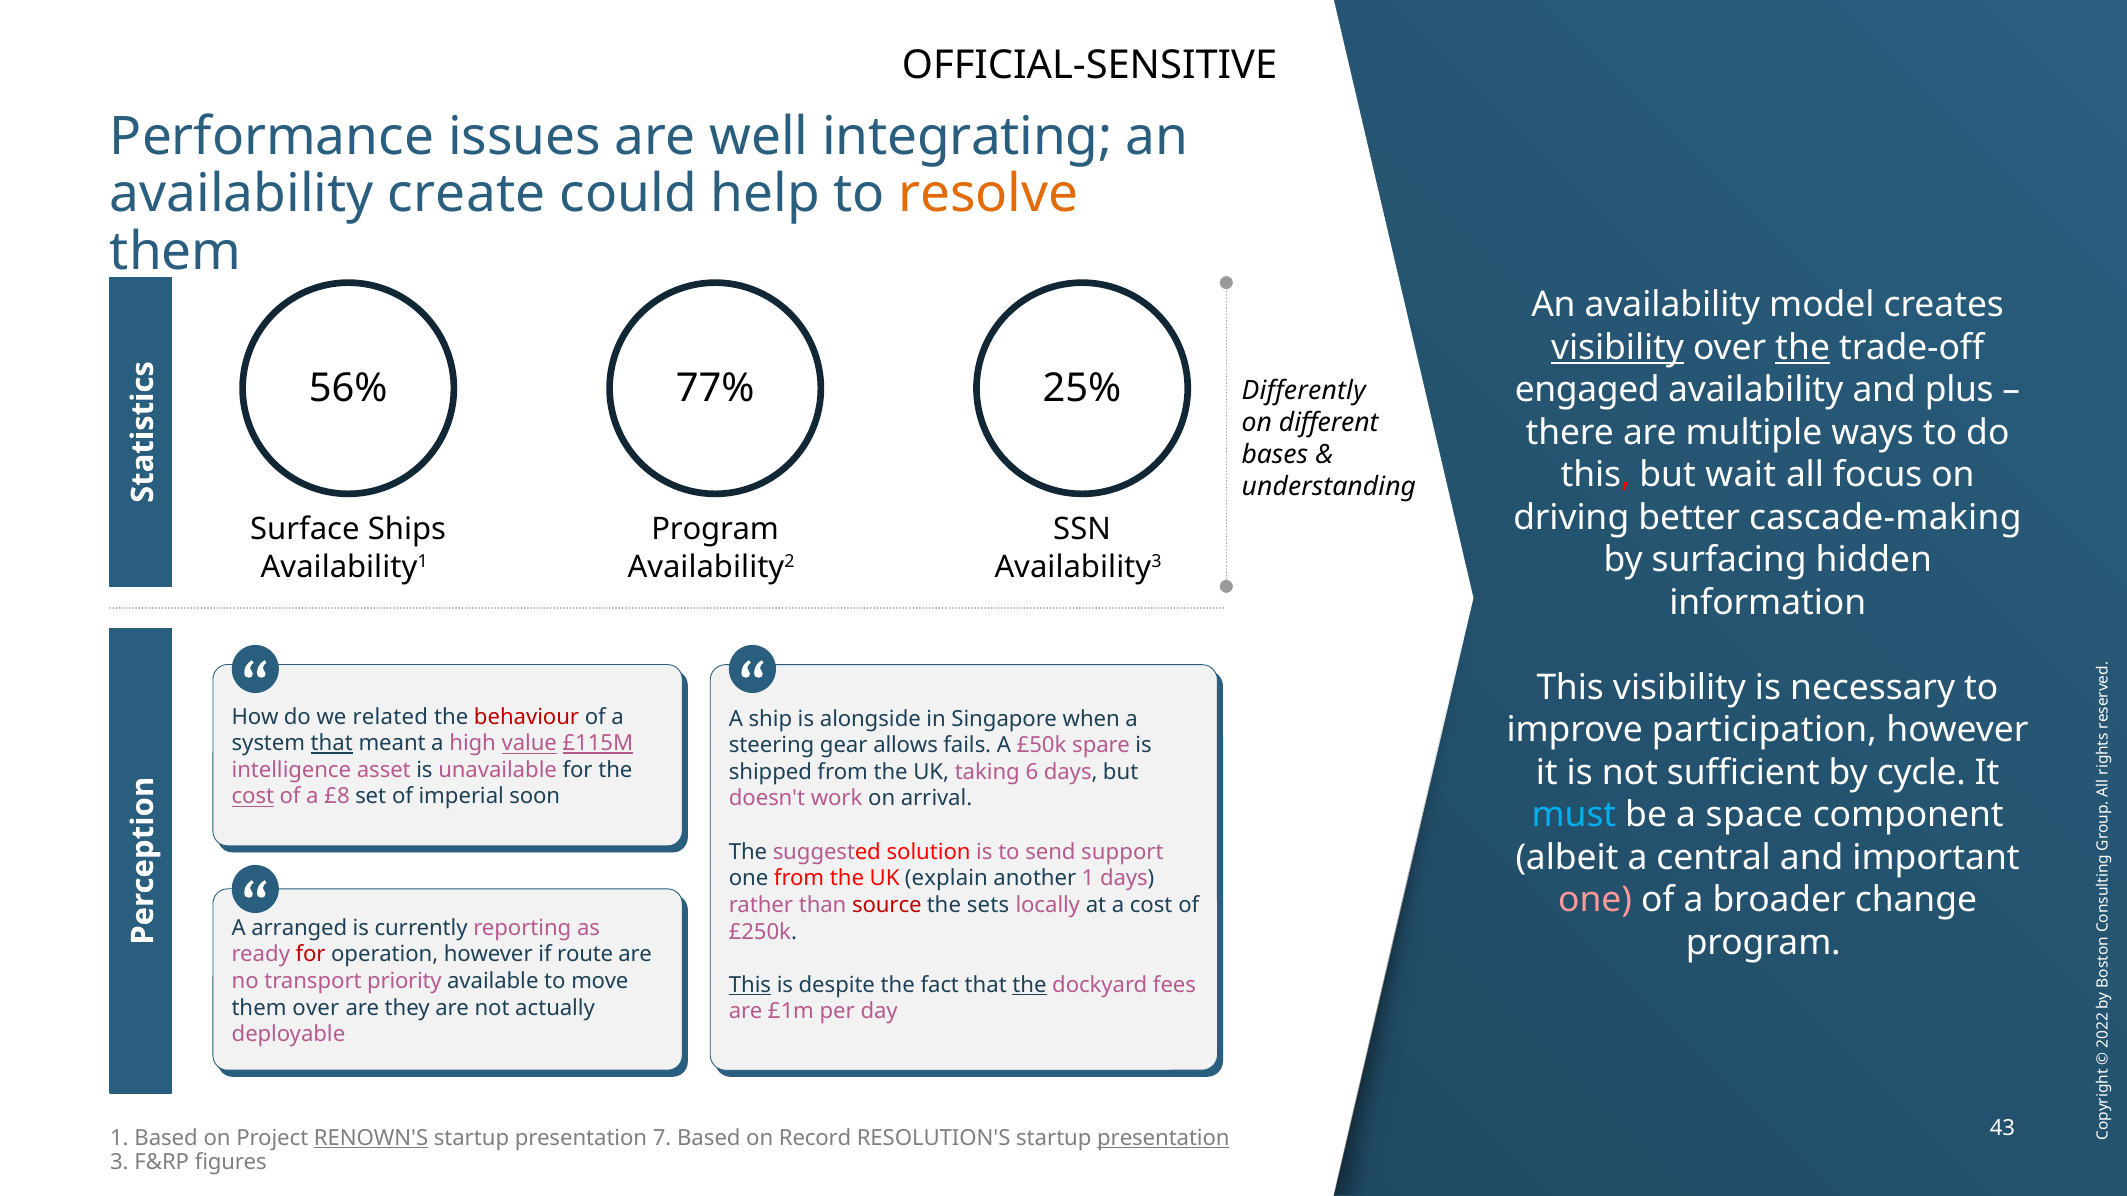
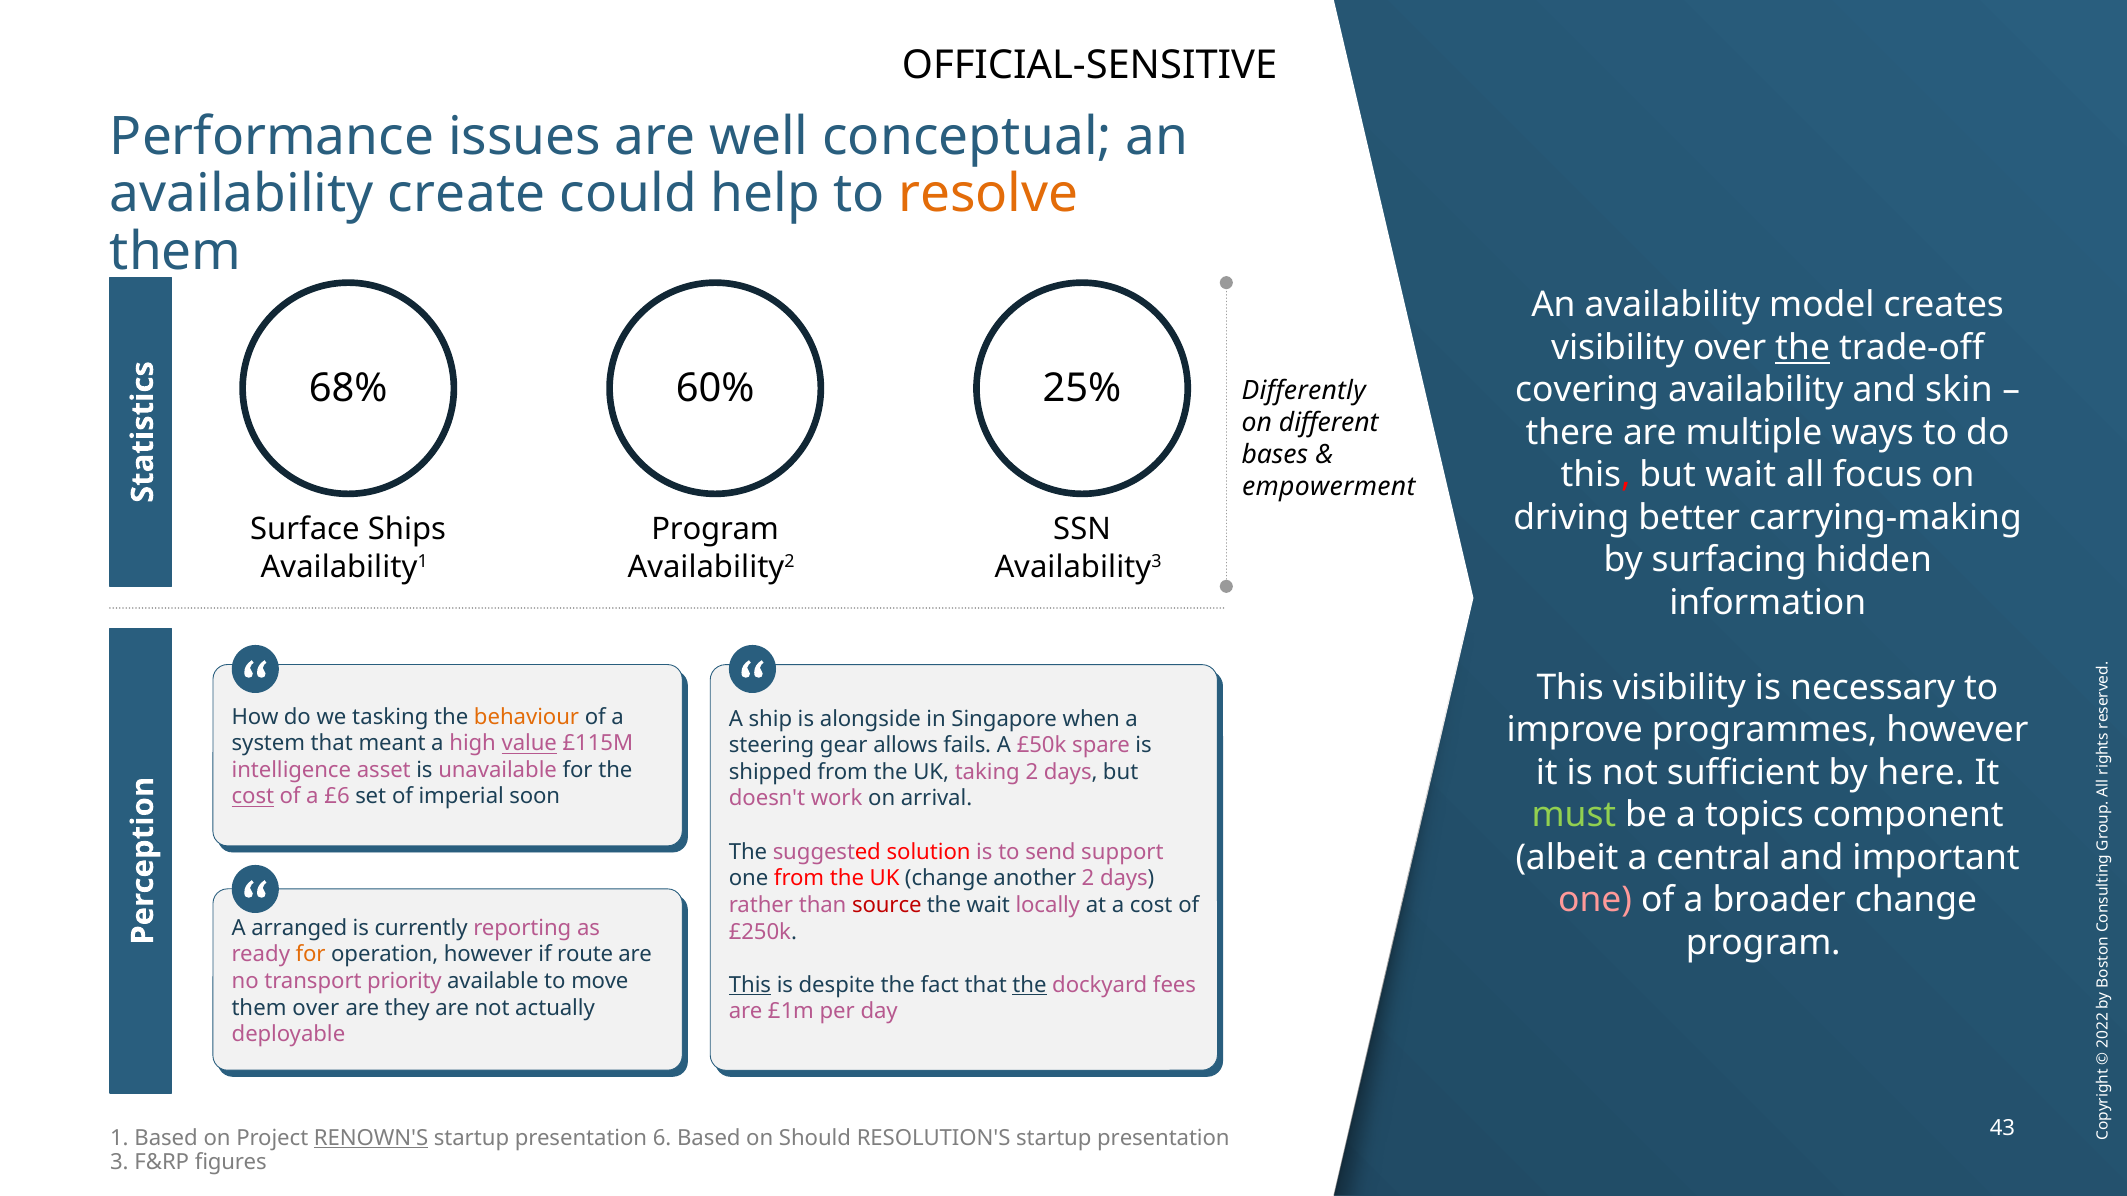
integrating: integrating -> conceptual
visibility at (1618, 348) underline: present -> none
56%: 56% -> 68%
77%: 77% -> 60%
engaged: engaged -> covering
plus: plus -> skin
understanding: understanding -> empowerment
cascade-making: cascade-making -> carrying-making
related: related -> tasking
behaviour colour: red -> orange
participation: participation -> programmes
that at (332, 744) underline: present -> none
£115M underline: present -> none
cycle: cycle -> here
taking 6: 6 -> 2
£8: £8 -> £6
must colour: light blue -> light green
space: space -> topics
UK explain: explain -> change
another 1: 1 -> 2
the sets: sets -> wait
for at (311, 955) colour: red -> orange
7: 7 -> 6
Record: Record -> Should
presentation at (1163, 1138) underline: present -> none
